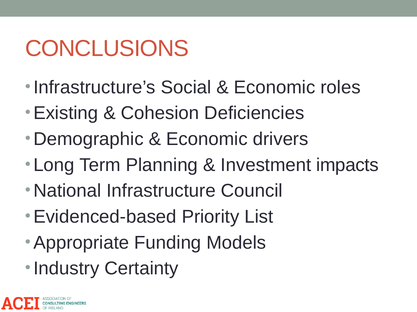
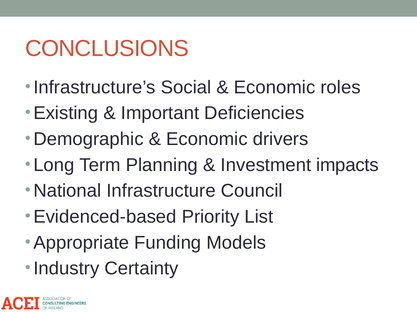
Cohesion: Cohesion -> Important
